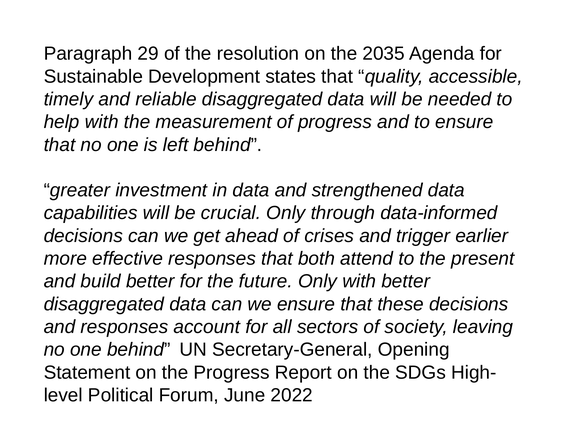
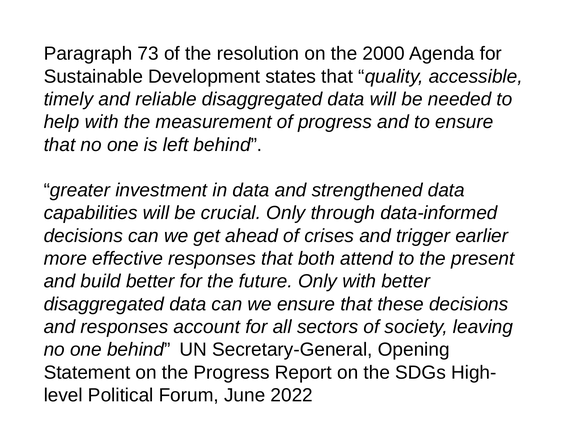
29: 29 -> 73
2035: 2035 -> 2000
